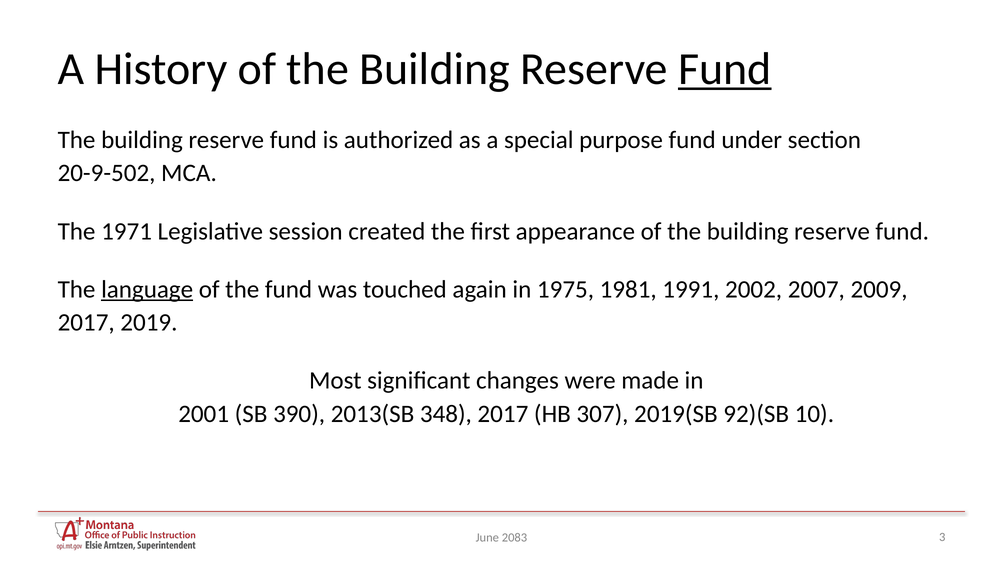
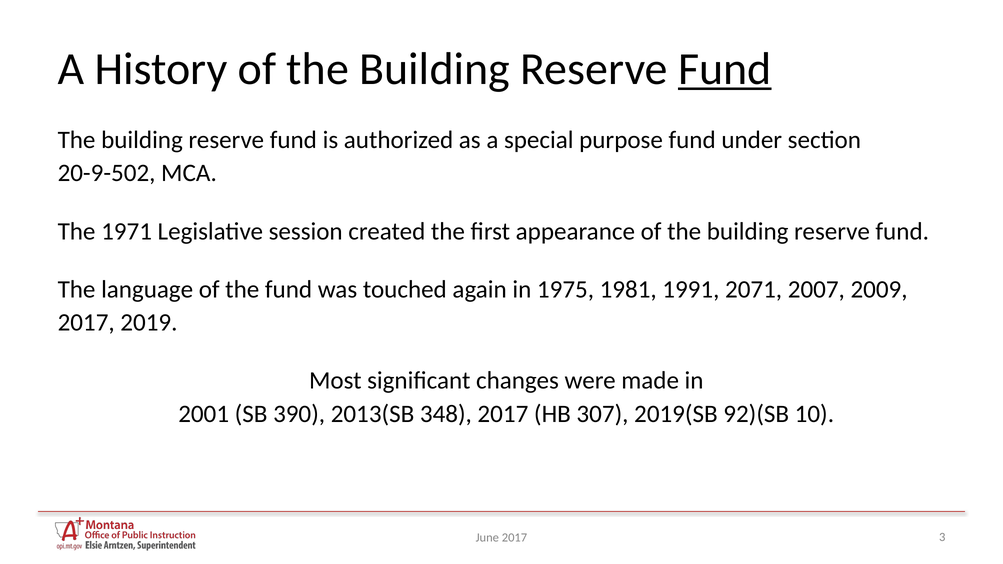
language underline: present -> none
2002: 2002 -> 2071
June 2083: 2083 -> 2017
